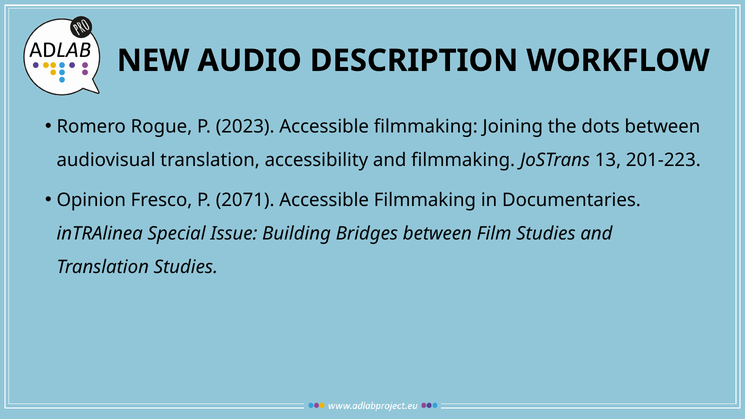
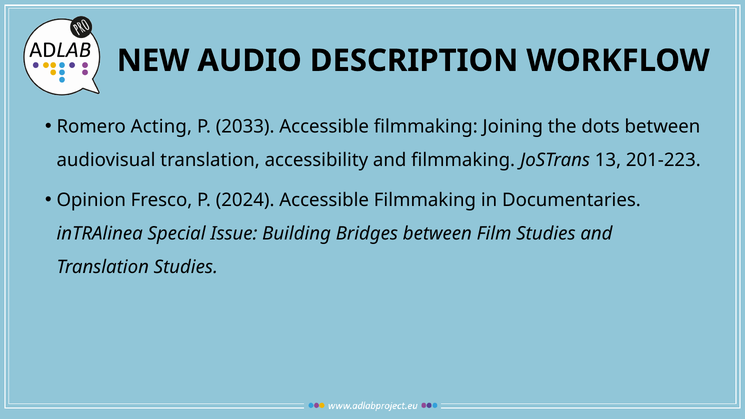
Rogue: Rogue -> Acting
2023: 2023 -> 2033
2071: 2071 -> 2024
